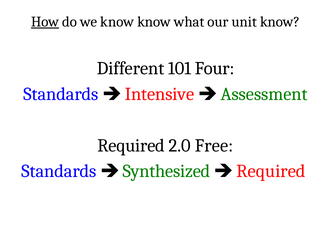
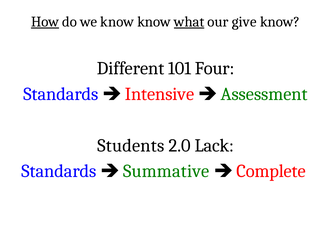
what underline: none -> present
unit: unit -> give
Required at (131, 146): Required -> Students
Free: Free -> Lack
Synthesized: Synthesized -> Summative
Required at (271, 171): Required -> Complete
